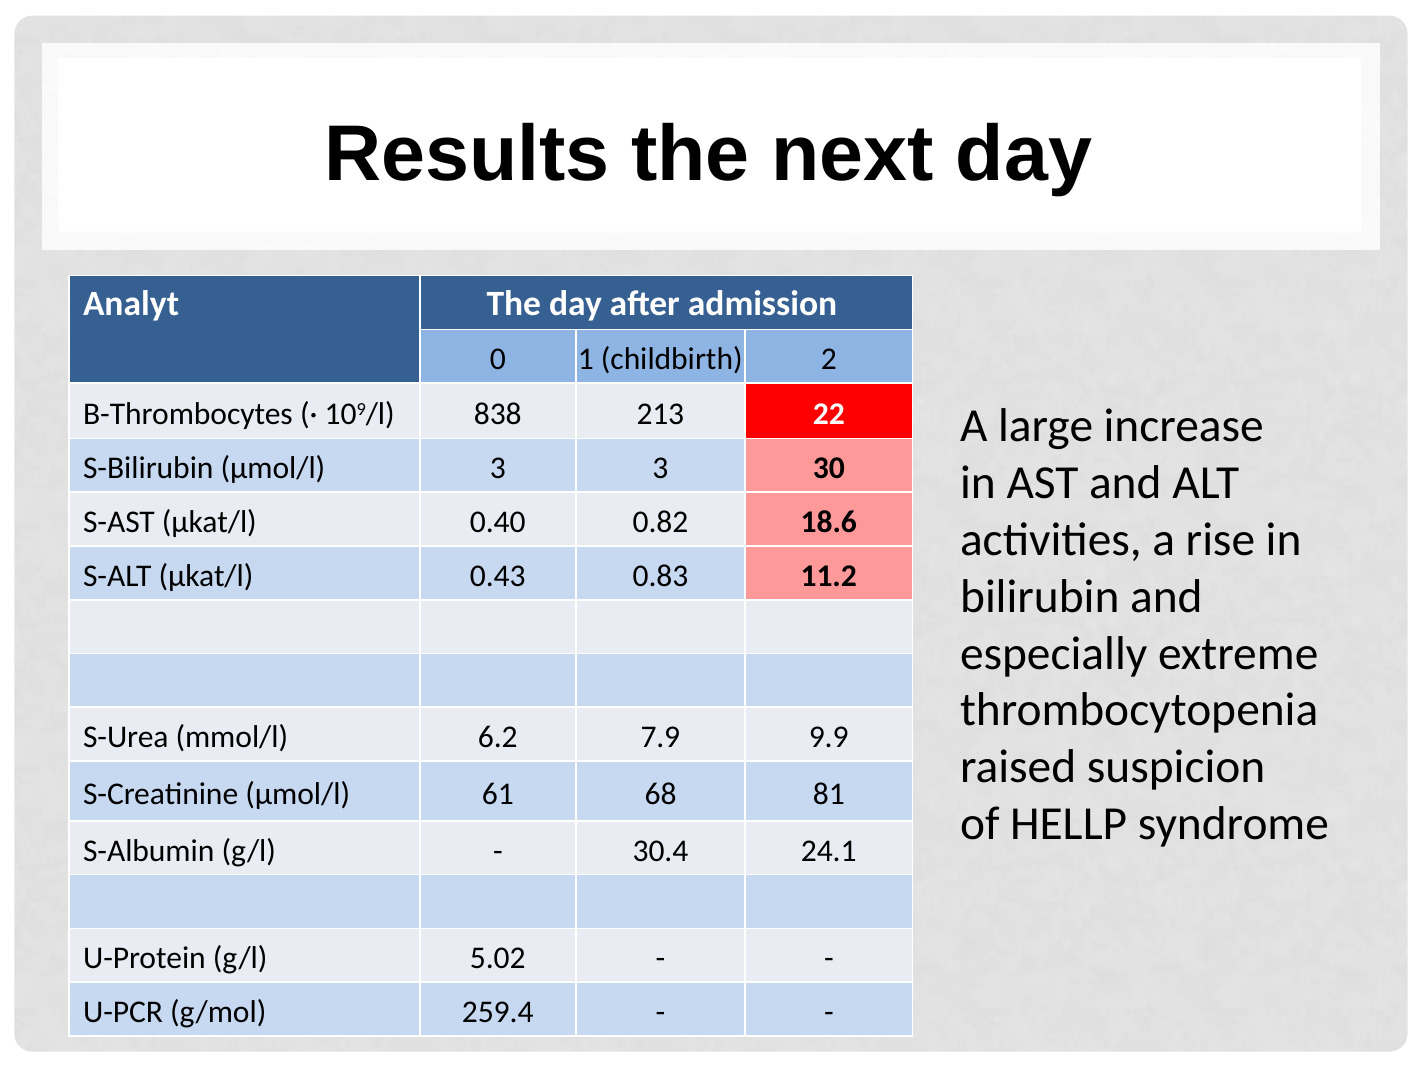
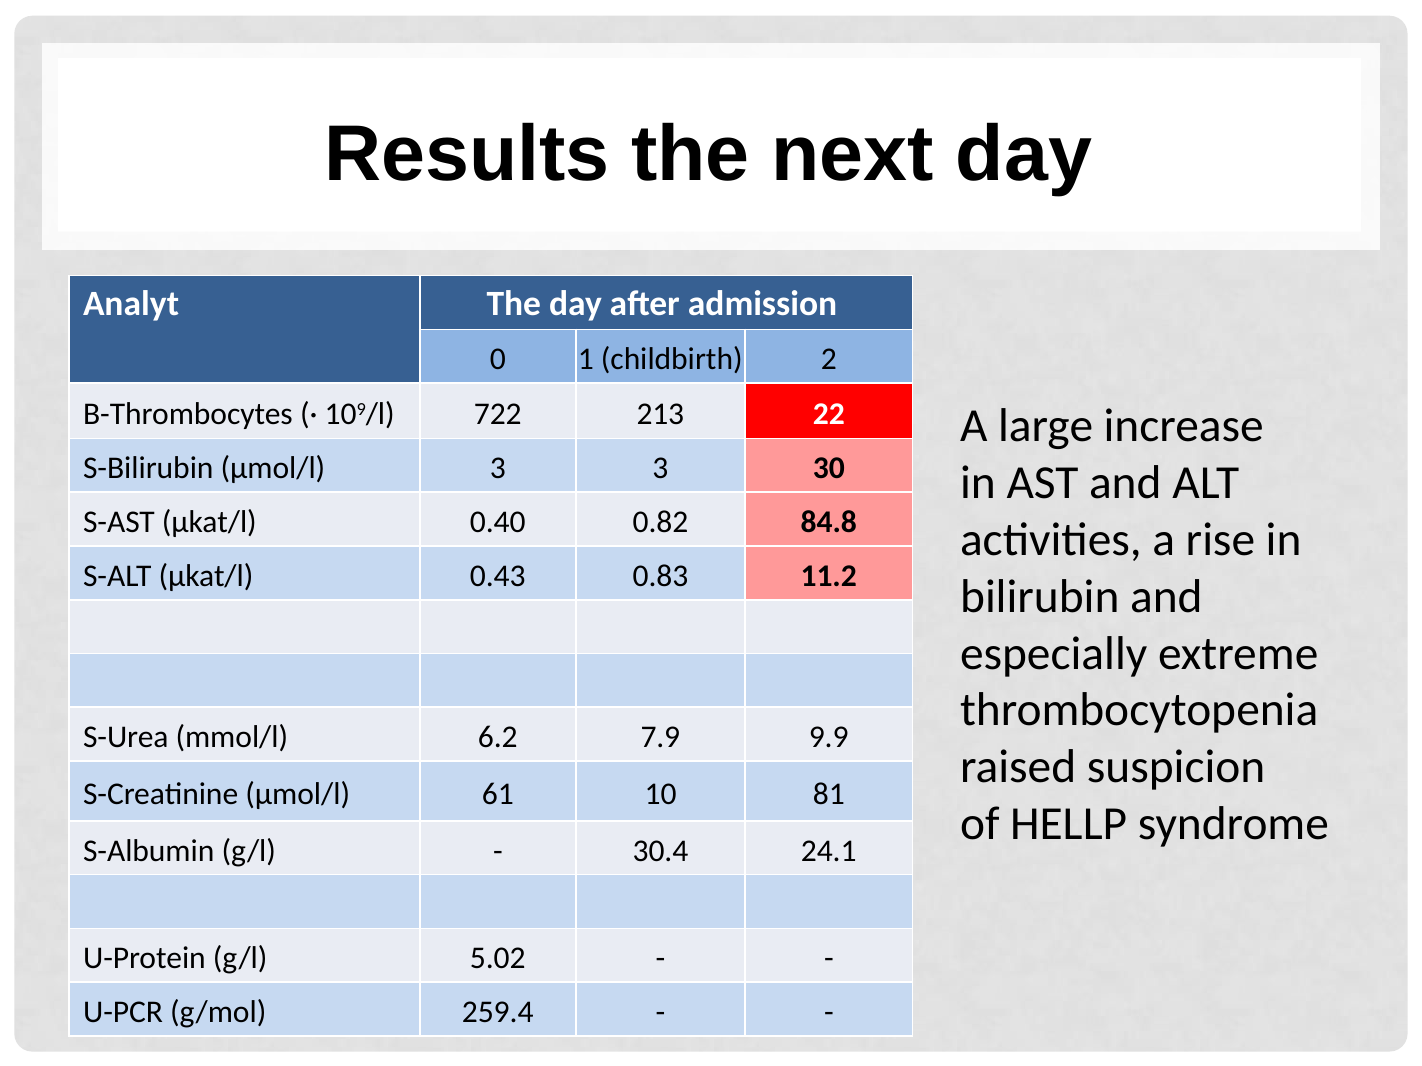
838: 838 -> 722
18.6: 18.6 -> 84.8
68: 68 -> 10
